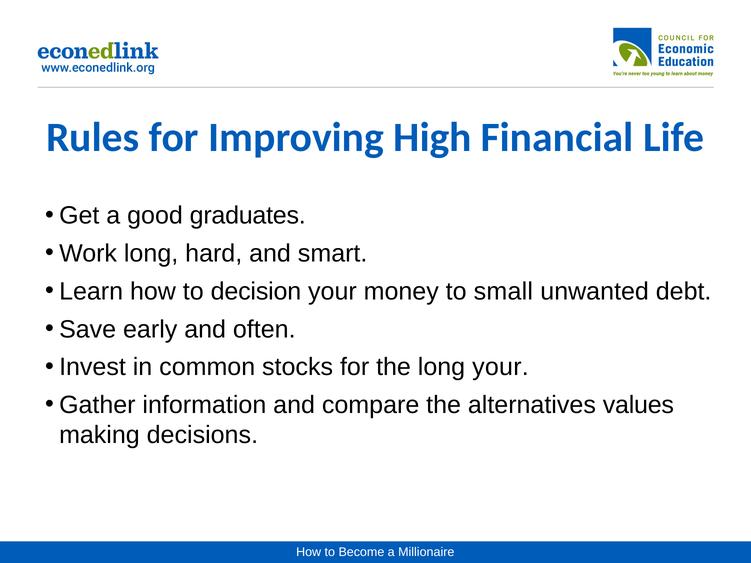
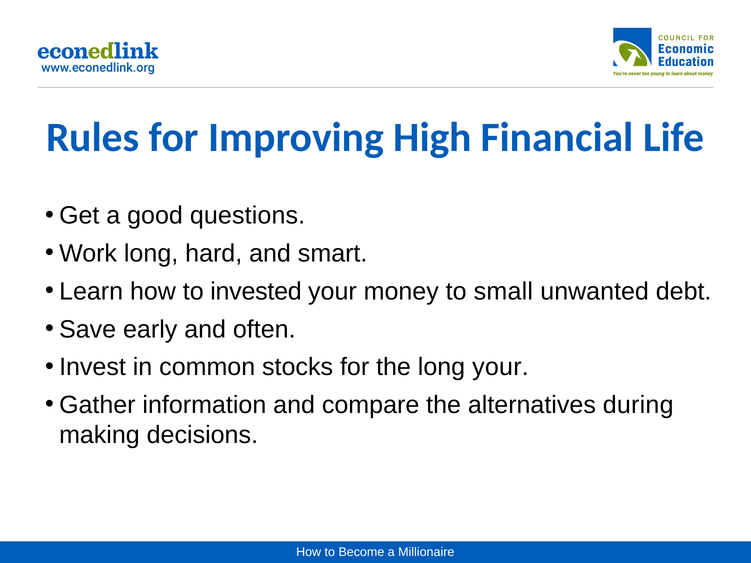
graduates: graduates -> questions
decision: decision -> invested
values: values -> during
